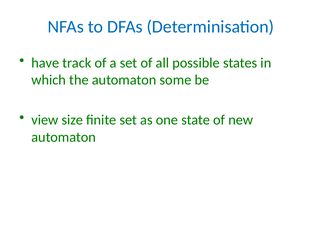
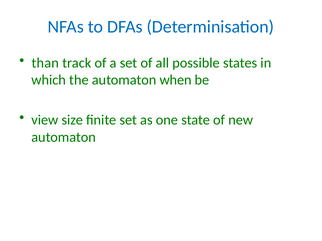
have: have -> than
some: some -> when
